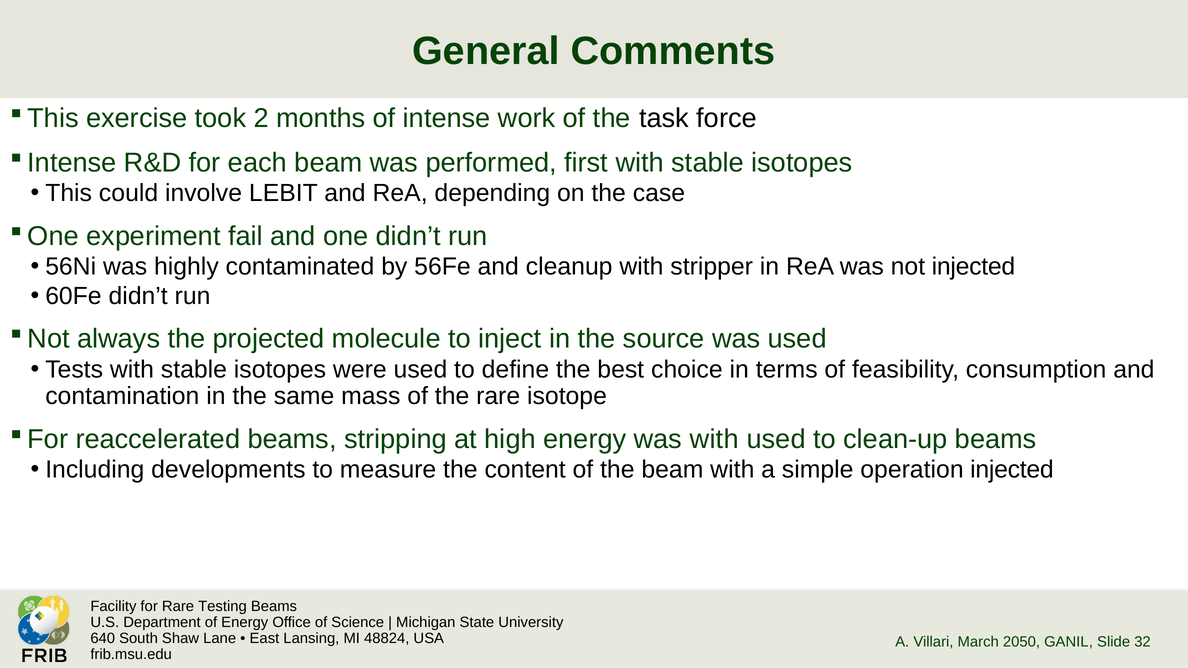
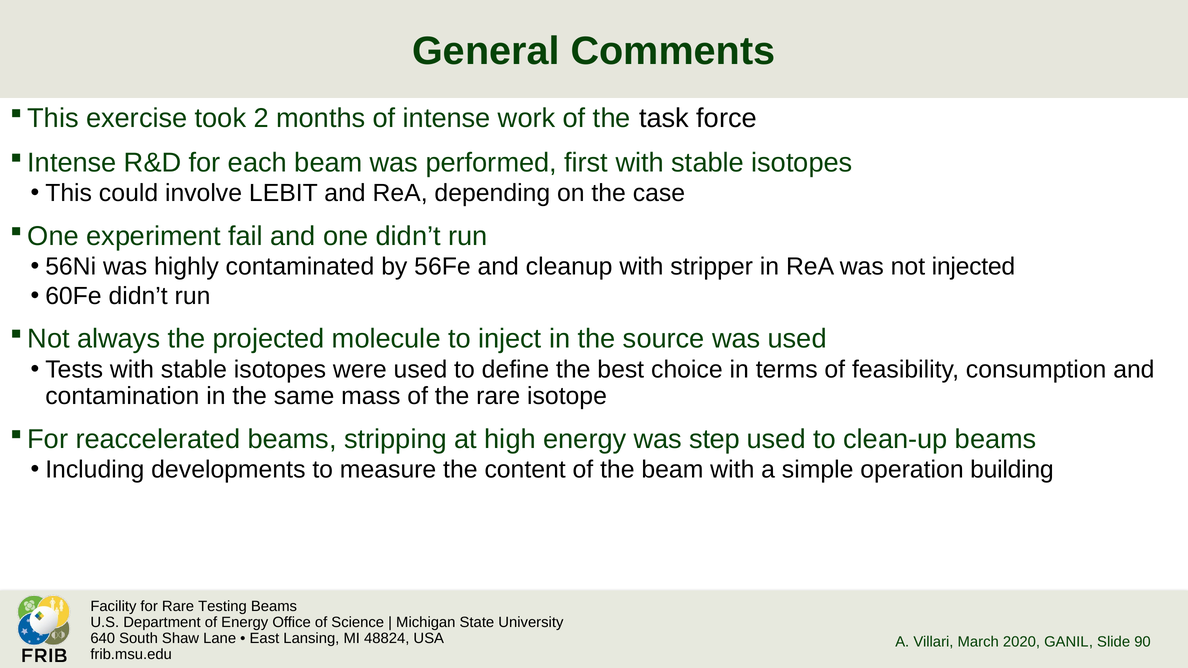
was with: with -> step
operation injected: injected -> building
2050: 2050 -> 2020
32: 32 -> 90
